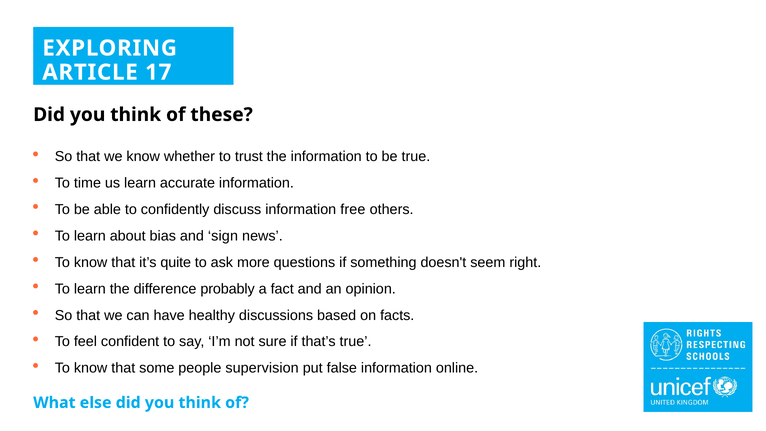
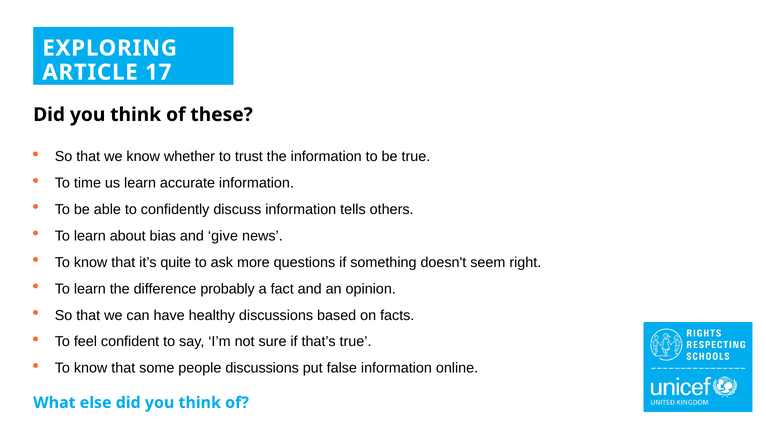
free: free -> tells
sign: sign -> give
people supervision: supervision -> discussions
